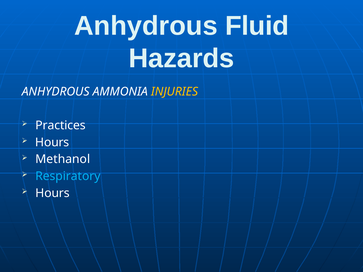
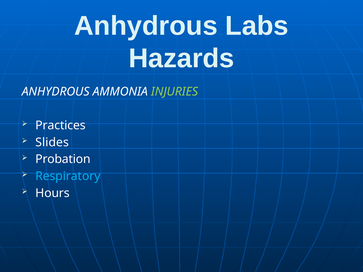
Fluid: Fluid -> Labs
INJURIES colour: yellow -> light green
Hours at (52, 142): Hours -> Slides
Methanol: Methanol -> Probation
